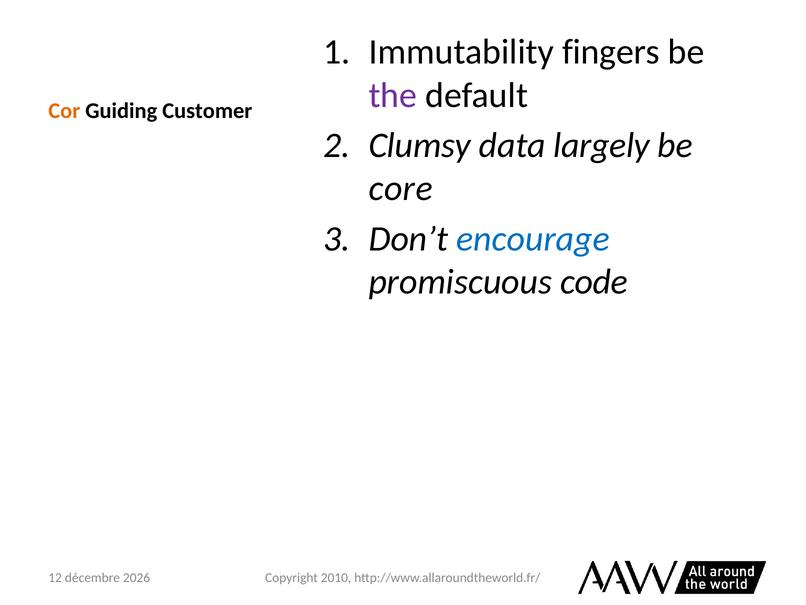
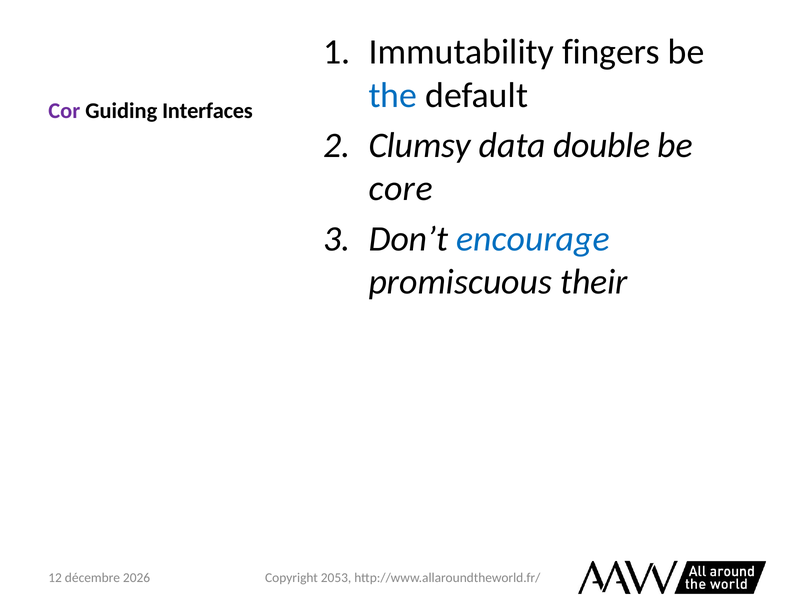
the colour: purple -> blue
Cor colour: orange -> purple
Customer: Customer -> Interfaces
largely: largely -> double
code: code -> their
2010: 2010 -> 2053
